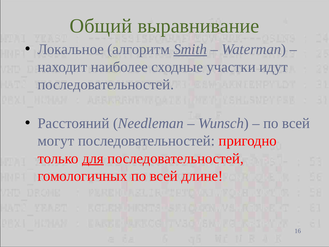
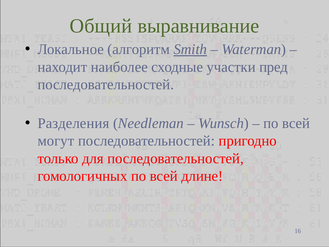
идут: идут -> пред
Расстояний: Расстояний -> Разделения
для underline: present -> none
